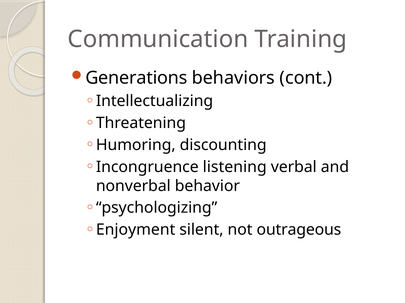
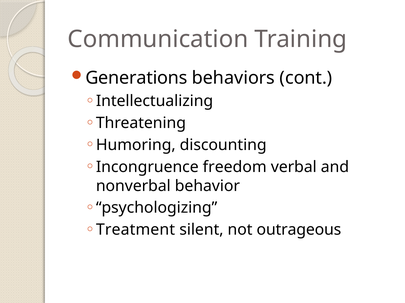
listening: listening -> freedom
Enjoyment: Enjoyment -> Treatment
